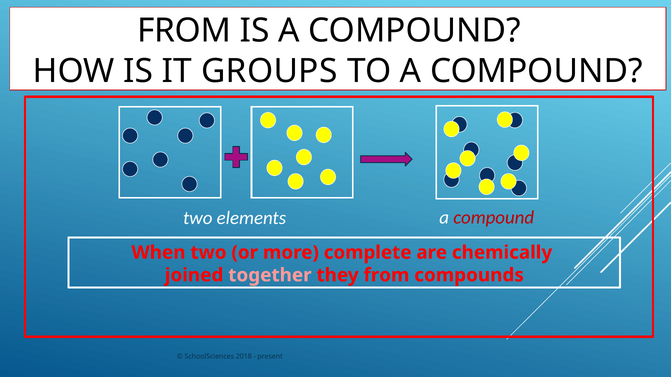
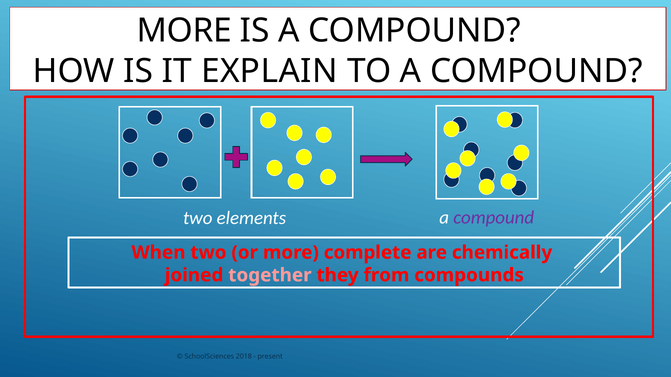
FROM at (184, 31): FROM -> MORE
GROUPS: GROUPS -> EXPLAIN
compound at (494, 218) colour: red -> purple
